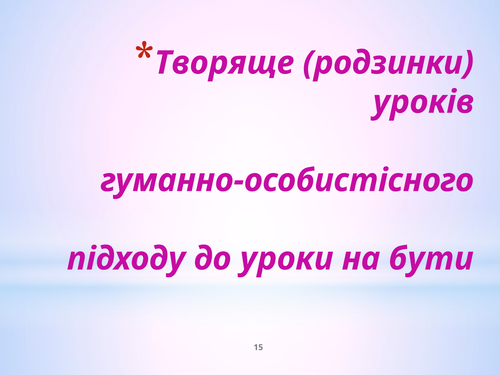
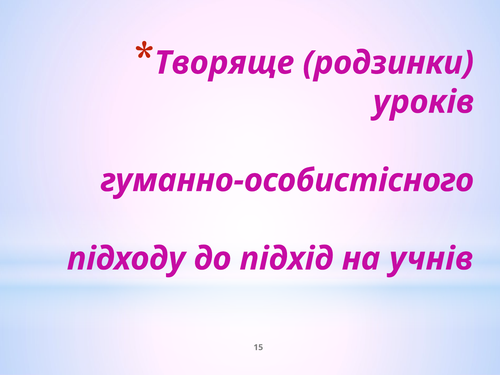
уроки: уроки -> підхід
бути: бути -> учнів
